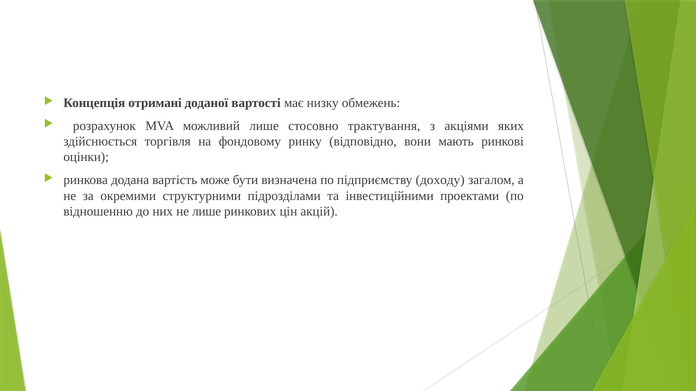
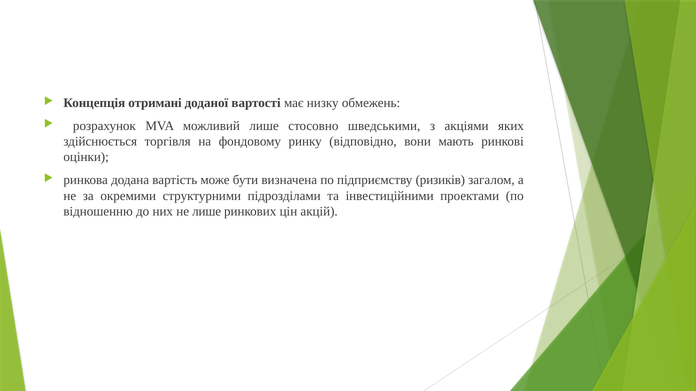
трактування: трактування -> шведськими
доходу: доходу -> ризиків
